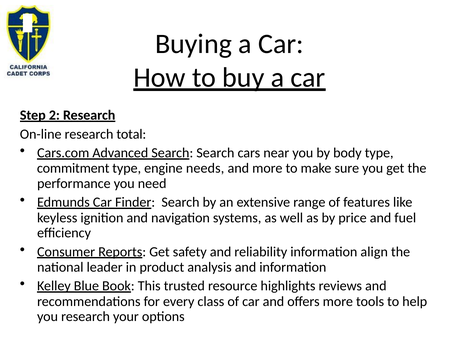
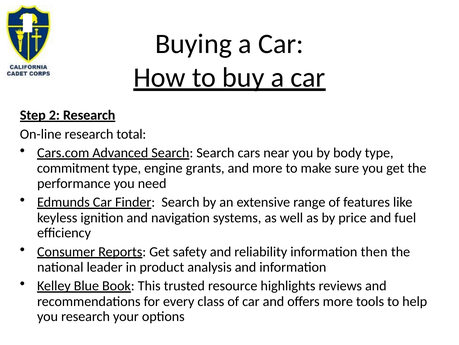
needs: needs -> grants
align: align -> then
